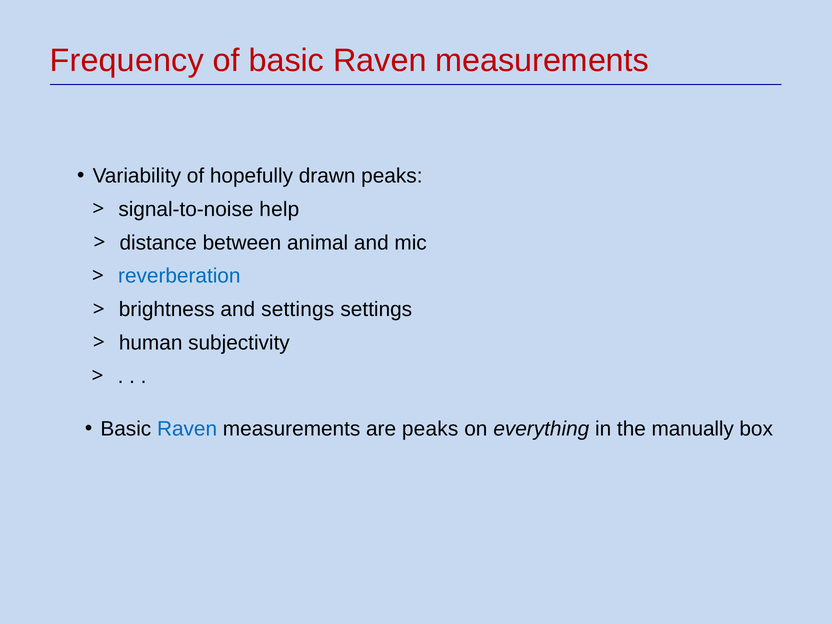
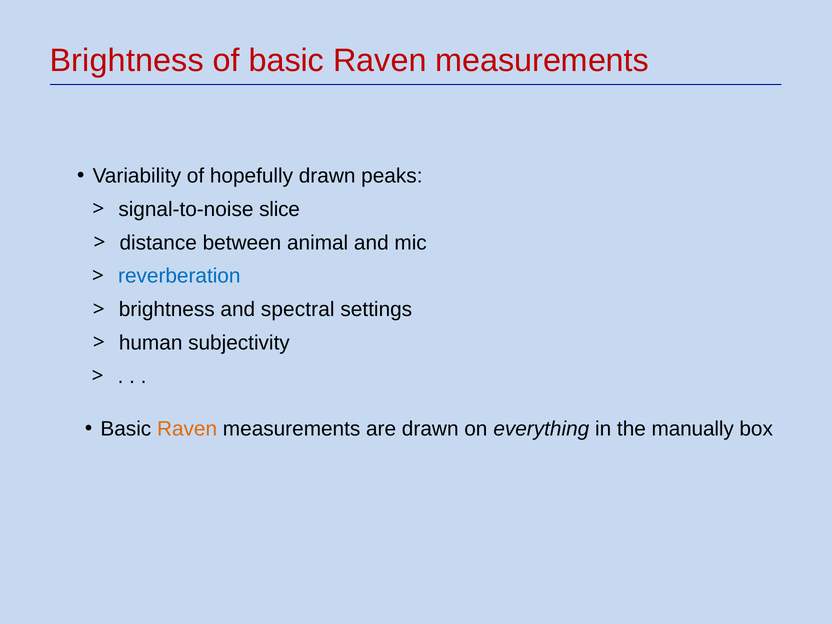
Frequency at (127, 60): Frequency -> Brightness
help: help -> slice
and settings: settings -> spectral
Raven at (187, 429) colour: blue -> orange
are peaks: peaks -> drawn
